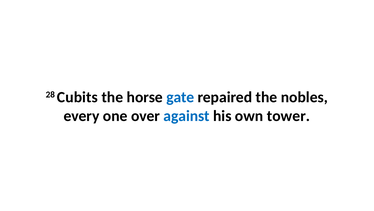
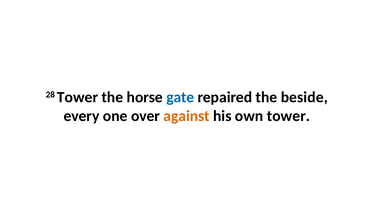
28 Cubits: Cubits -> Tower
nobles: nobles -> beside
against colour: blue -> orange
